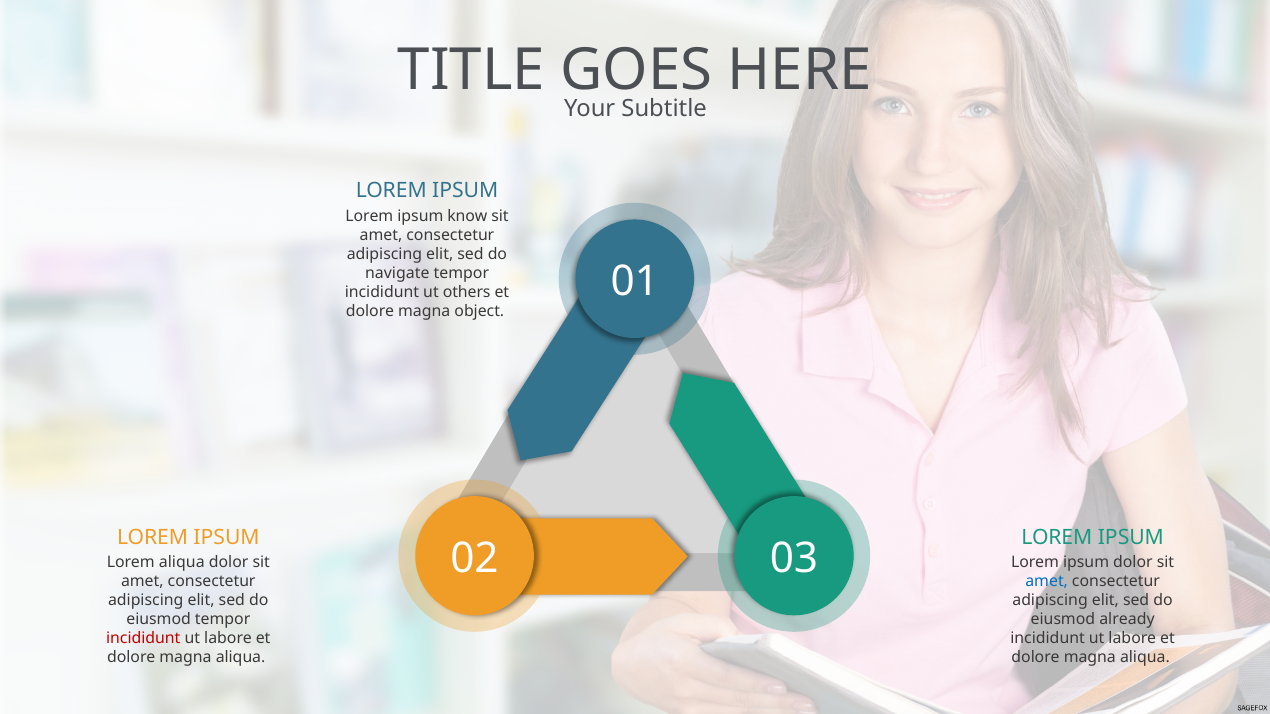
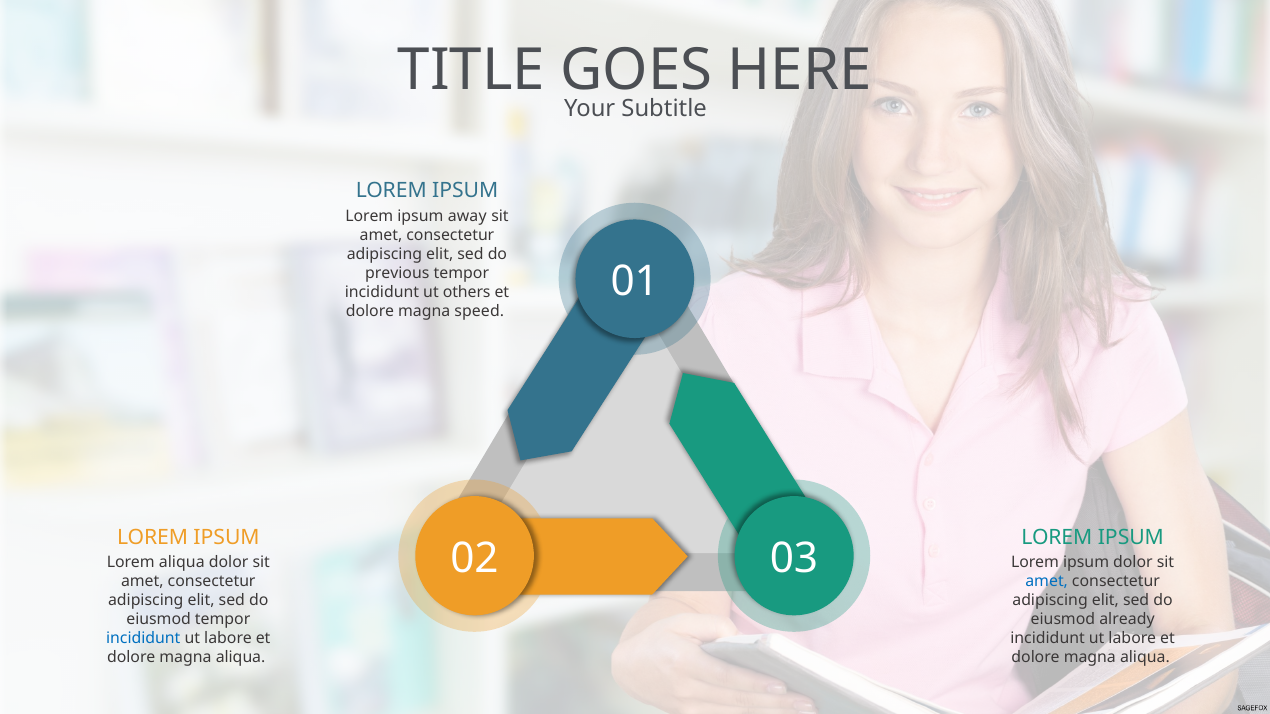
know: know -> away
navigate: navigate -> previous
object: object -> speed
incididunt at (143, 639) colour: red -> blue
